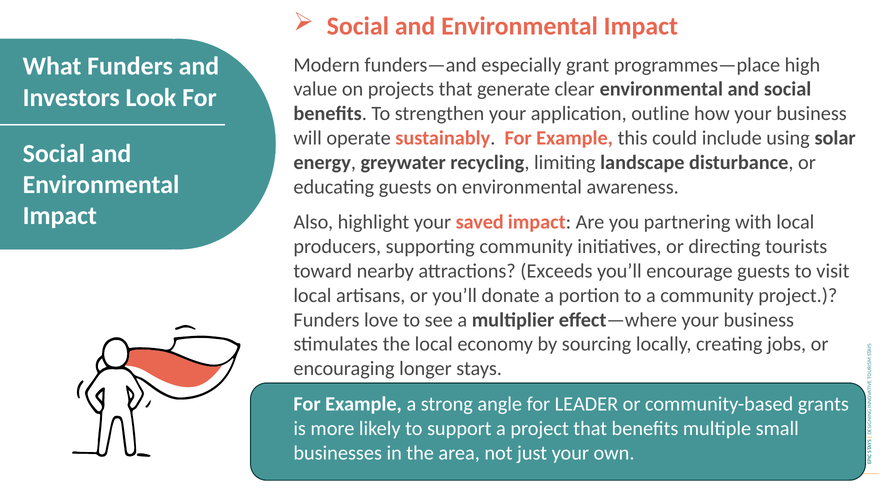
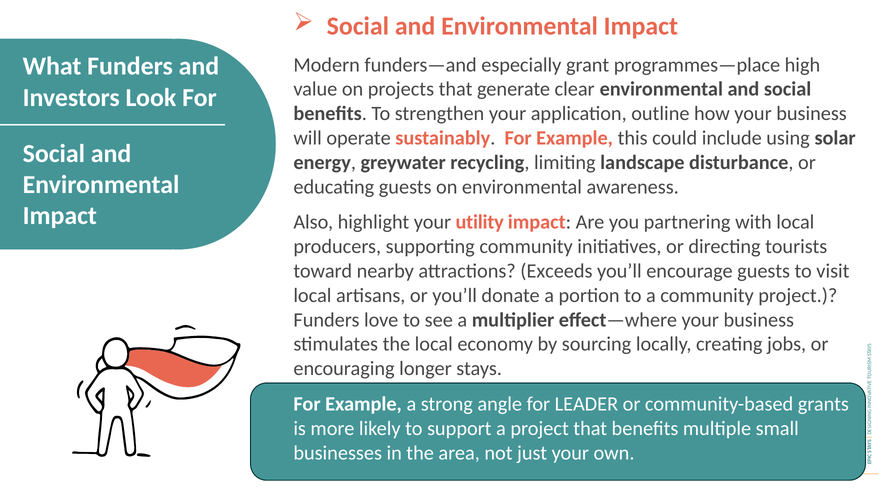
saved: saved -> utility
